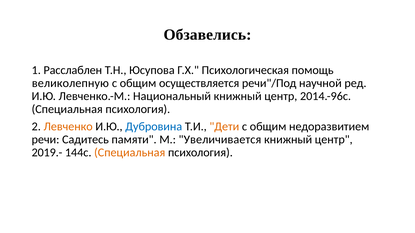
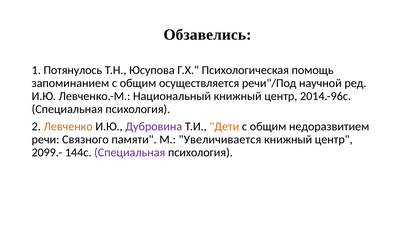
Расслаблен: Расслаблен -> Потянулось
великолепную: великолепную -> запоминанием
Дубровина colour: blue -> purple
Садитесь: Садитесь -> Связного
2019.-: 2019.- -> 2099.-
Специальная at (130, 153) colour: orange -> purple
